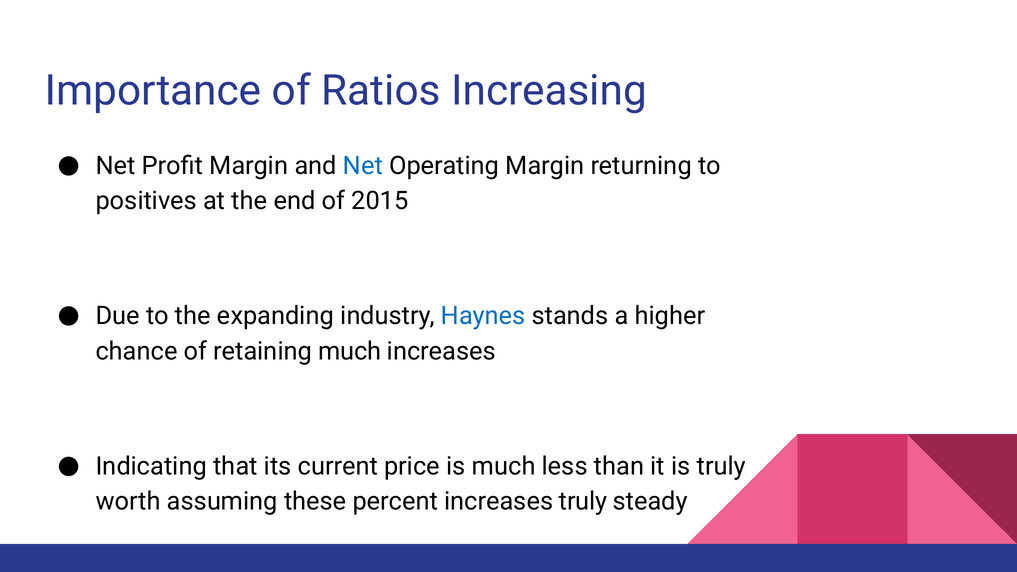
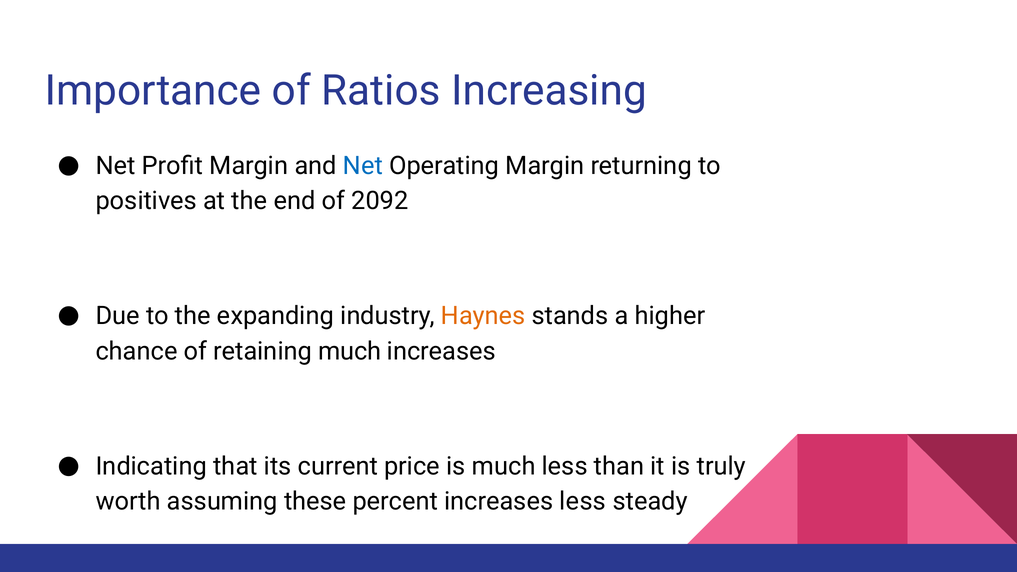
2015: 2015 -> 2092
Haynes colour: blue -> orange
increases truly: truly -> less
